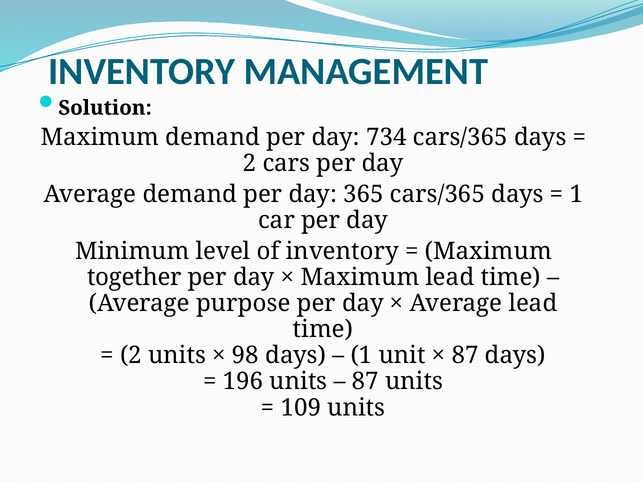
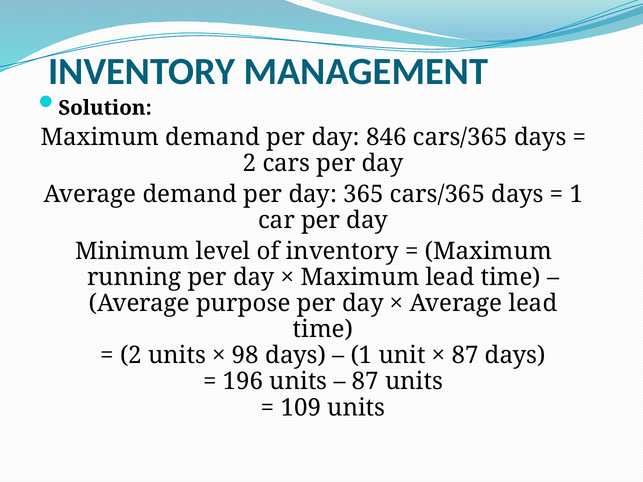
734: 734 -> 846
together: together -> running
